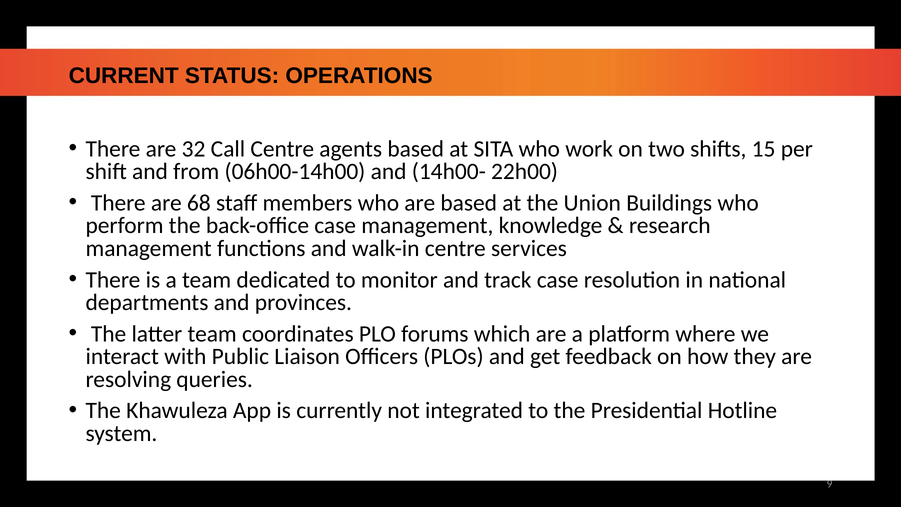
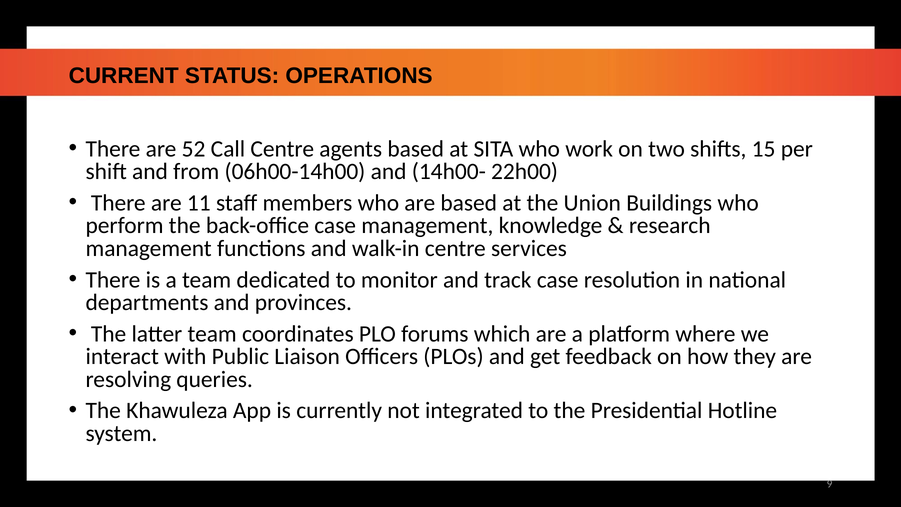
32: 32 -> 52
68: 68 -> 11
